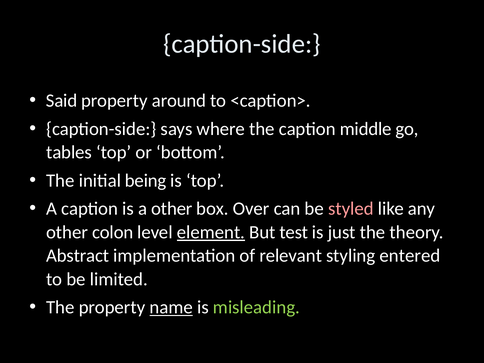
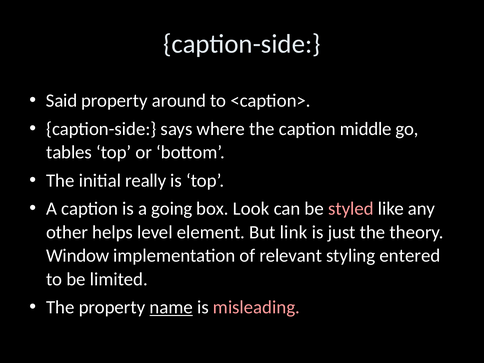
being: being -> really
a other: other -> going
Over: Over -> Look
colon: colon -> helps
element underline: present -> none
test: test -> link
Abstract: Abstract -> Window
misleading colour: light green -> pink
